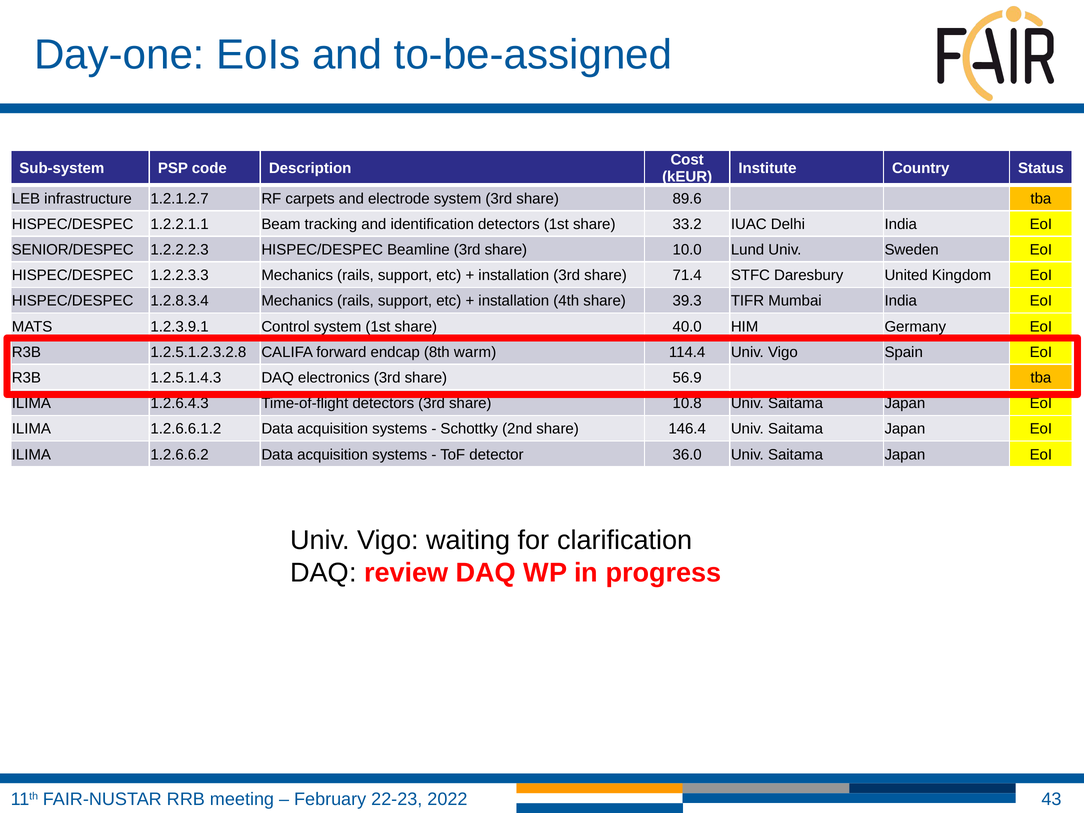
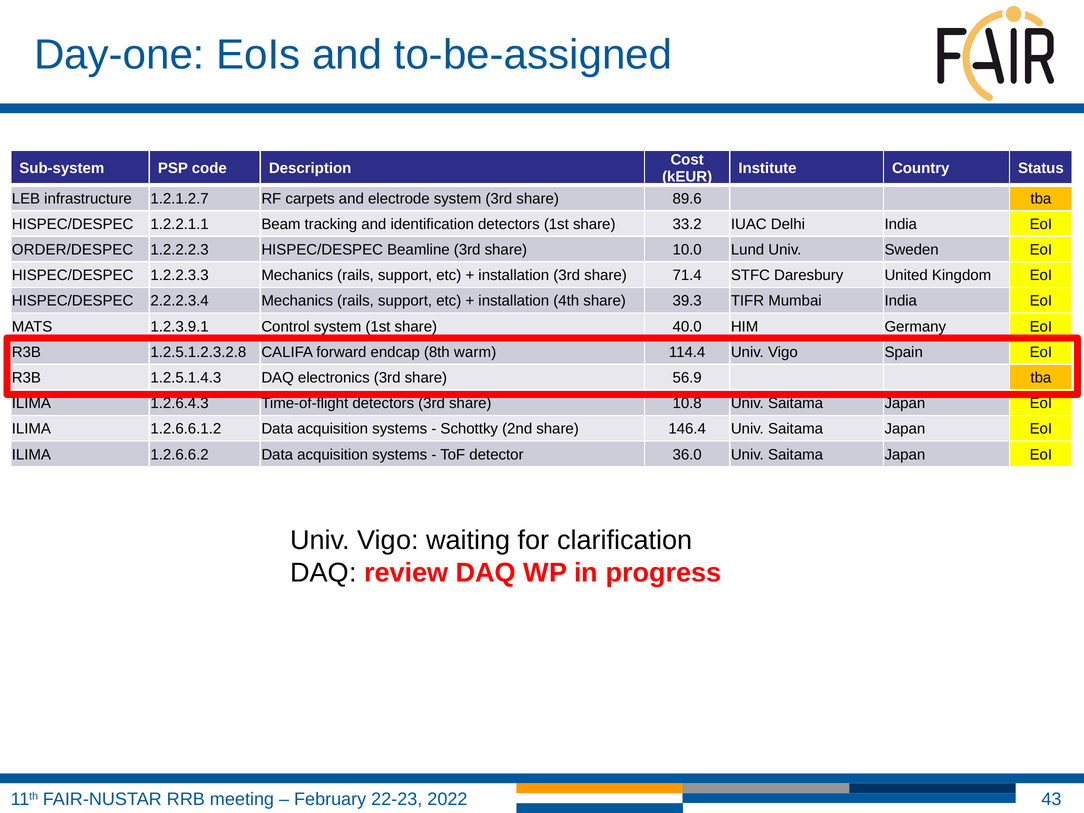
SENIOR/DESPEC: SENIOR/DESPEC -> ORDER/DESPEC
1.2.8.3.4: 1.2.8.3.4 -> 2.2.2.3.4
